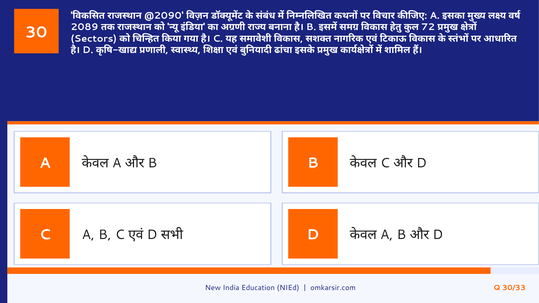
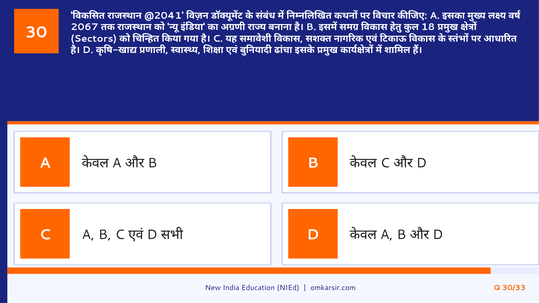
@2090: @2090 -> @2041
2089: 2089 -> 2067
72: 72 -> 18
